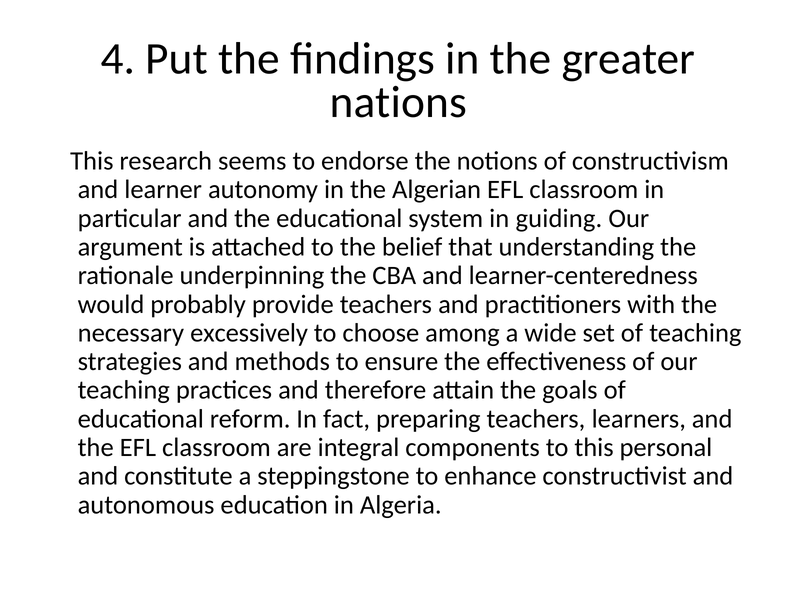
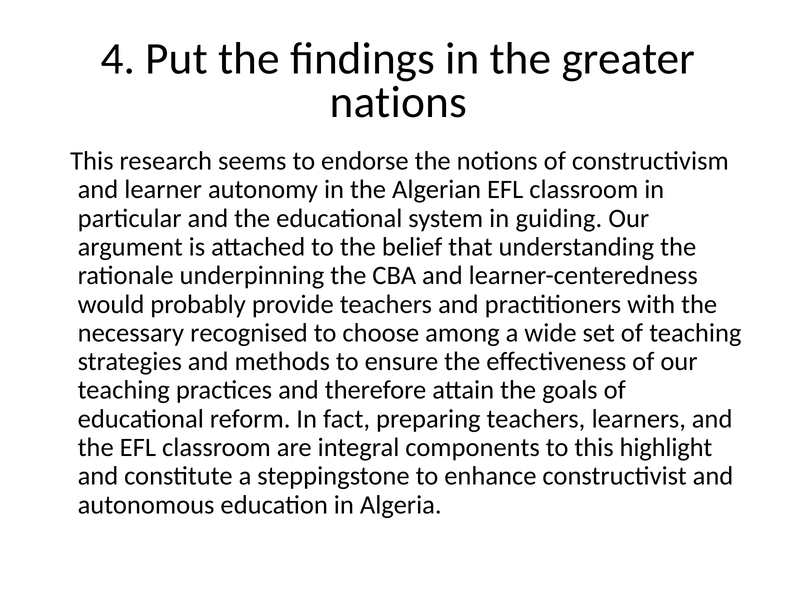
excessively: excessively -> recognised
personal: personal -> highlight
